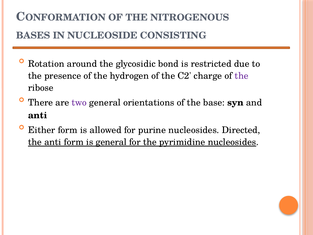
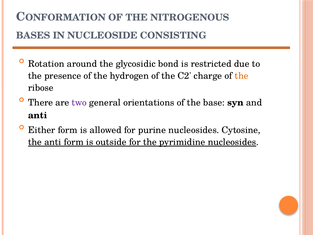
the at (242, 76) colour: purple -> orange
Directed: Directed -> Cytosine
is general: general -> outside
